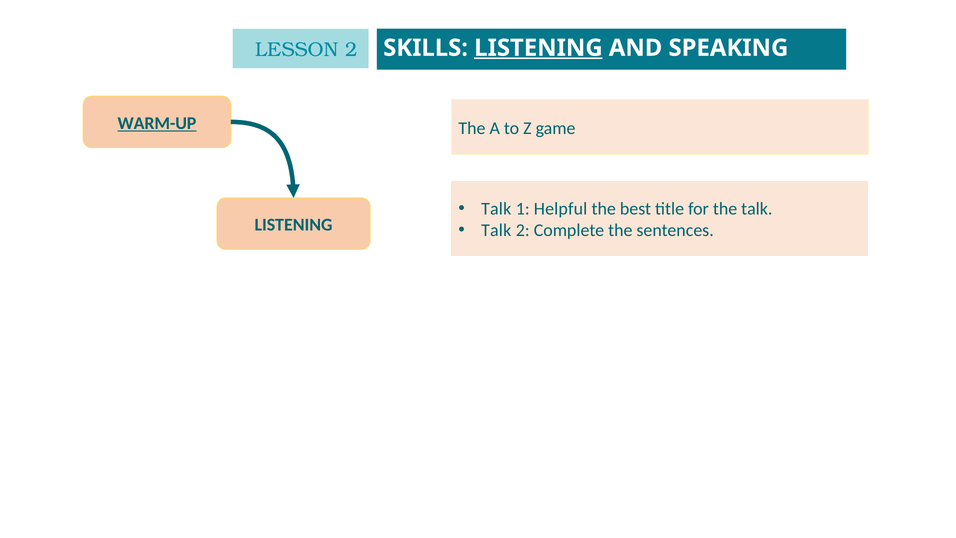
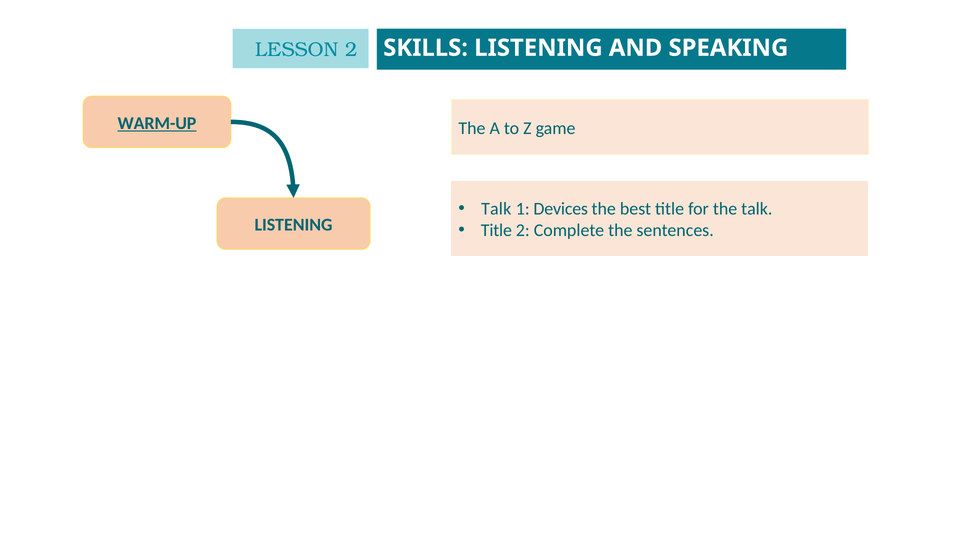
LISTENING at (538, 48) underline: present -> none
Helpful: Helpful -> Devices
Talk at (496, 230): Talk -> Title
